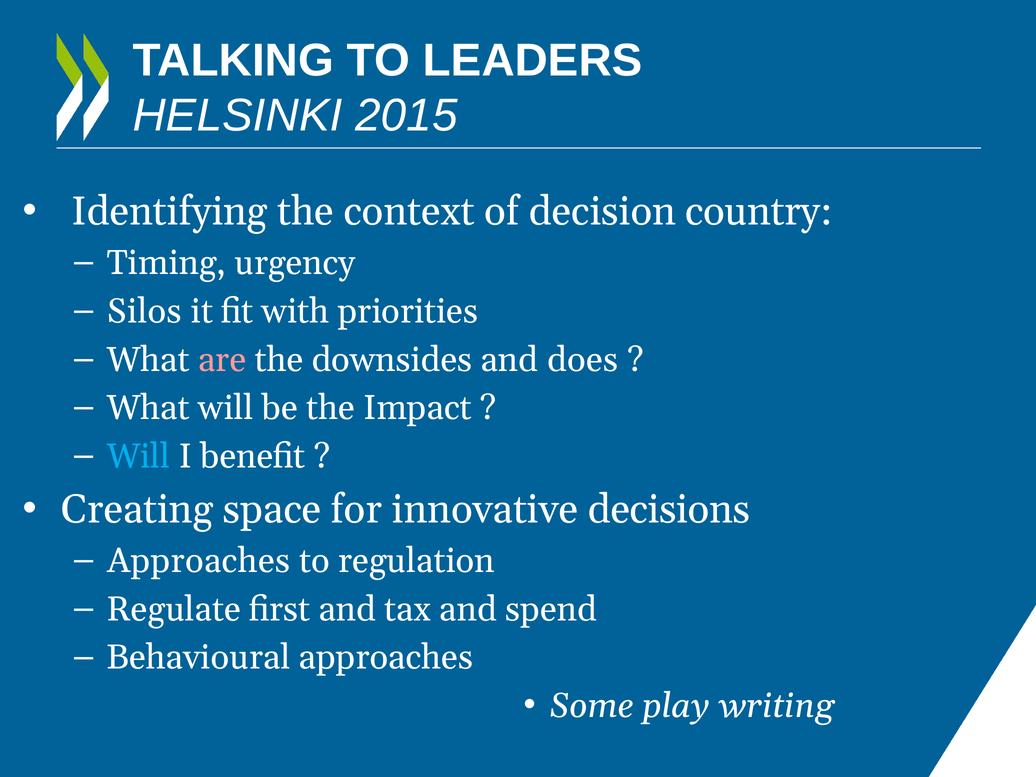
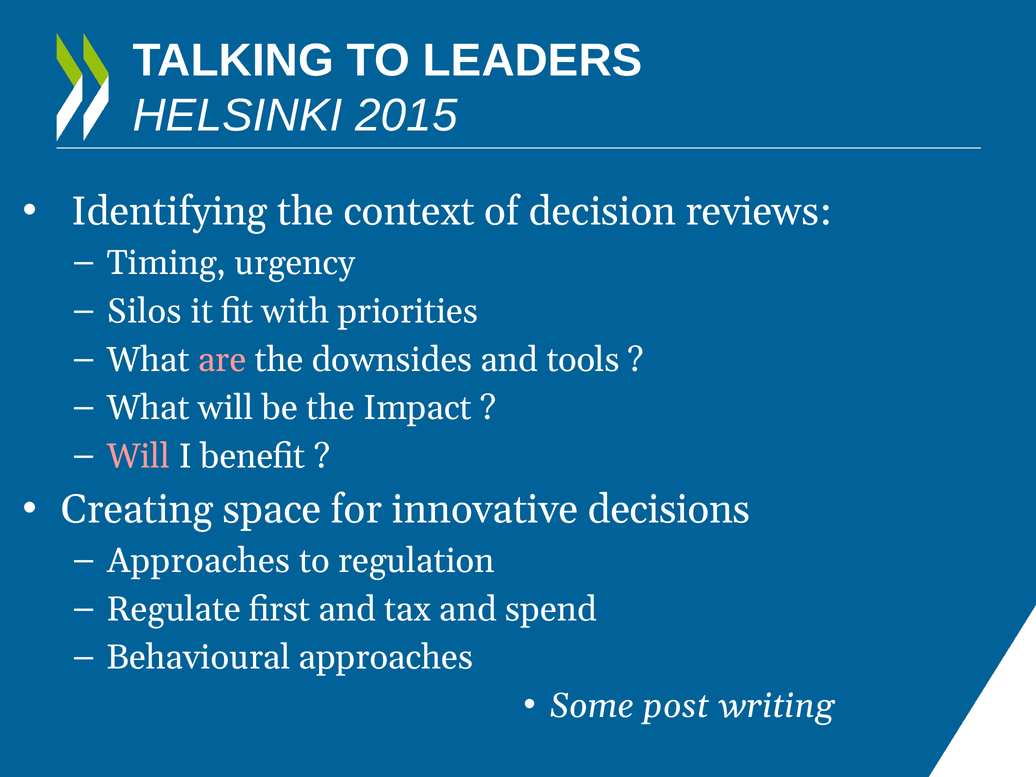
country: country -> reviews
does: does -> tools
Will at (138, 456) colour: light blue -> pink
play: play -> post
